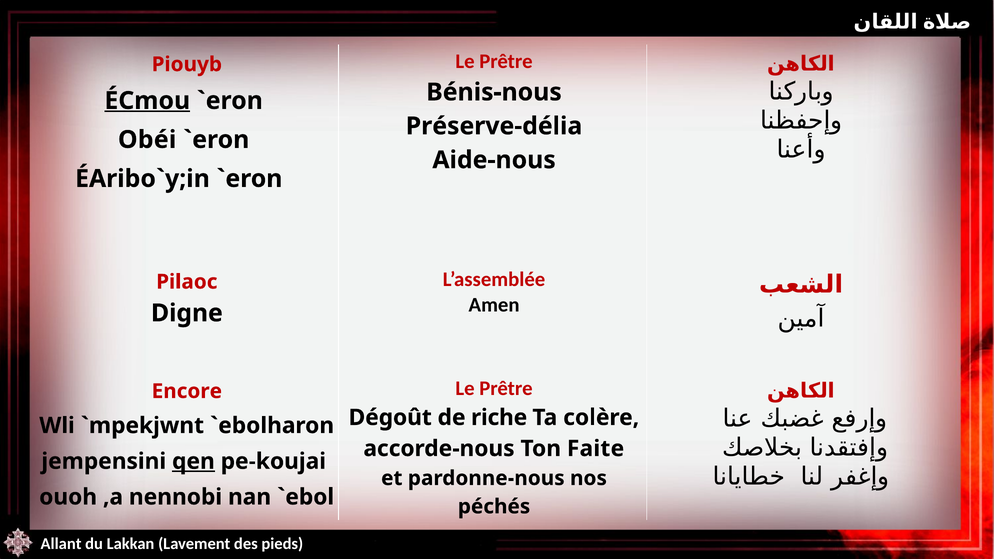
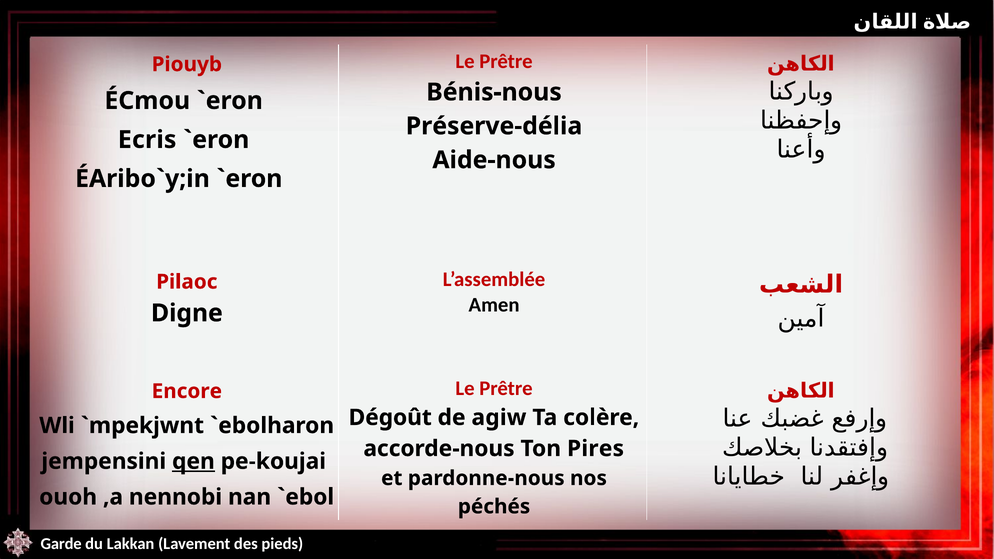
ÉCmou underline: present -> none
Obéi: Obéi -> Ecris
riche: riche -> agiw
Faite: Faite -> Pires
Allant: Allant -> Garde
